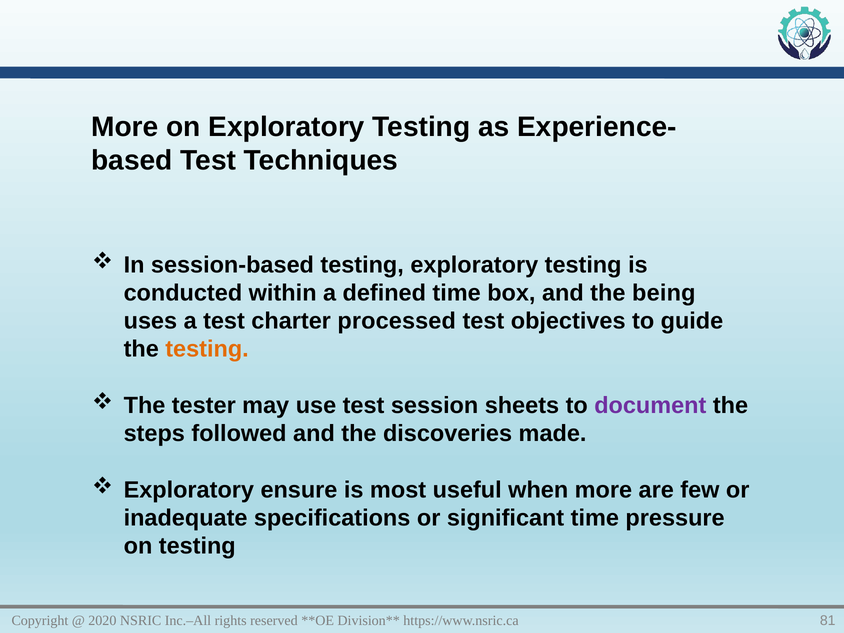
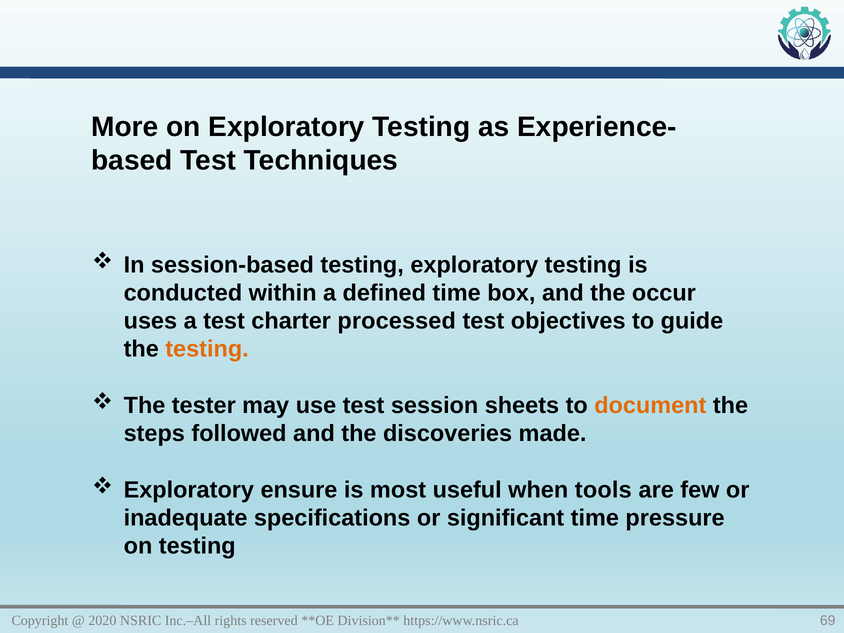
being: being -> occur
document colour: purple -> orange
when more: more -> tools
81: 81 -> 69
